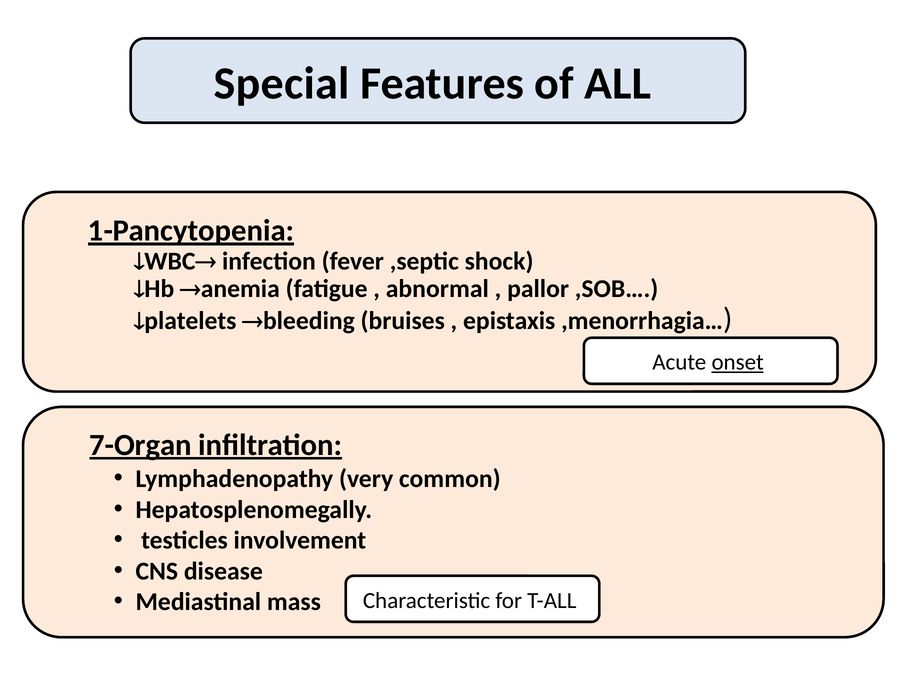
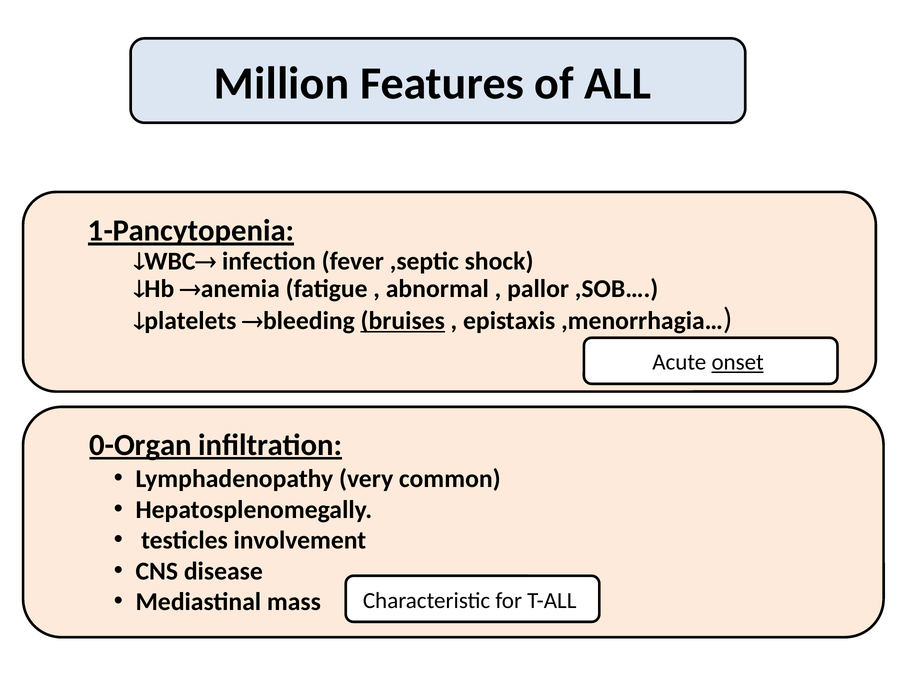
Special: Special -> Million
bruises underline: none -> present
7-Organ: 7-Organ -> 0-Organ
